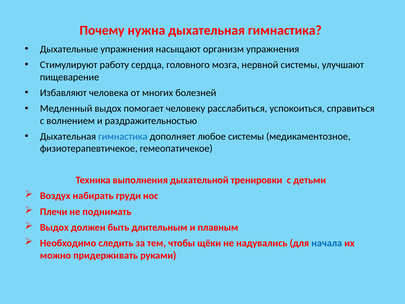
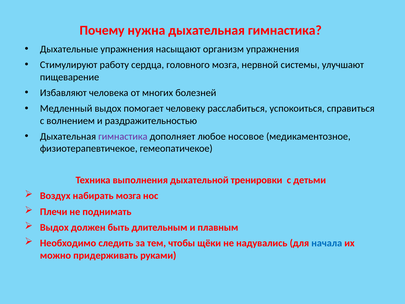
гимнастика at (123, 136) colour: blue -> purple
любое системы: системы -> носовое
набирать груди: груди -> мозга
